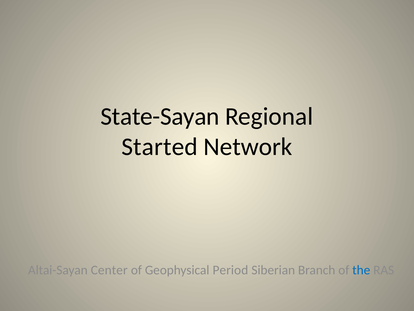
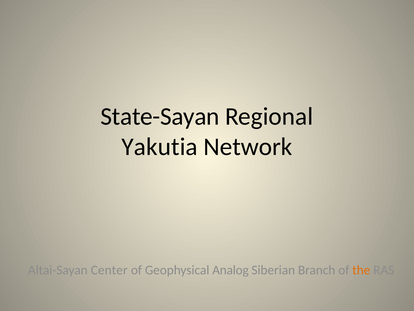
Started: Started -> Yakutia
Period: Period -> Analog
the colour: blue -> orange
